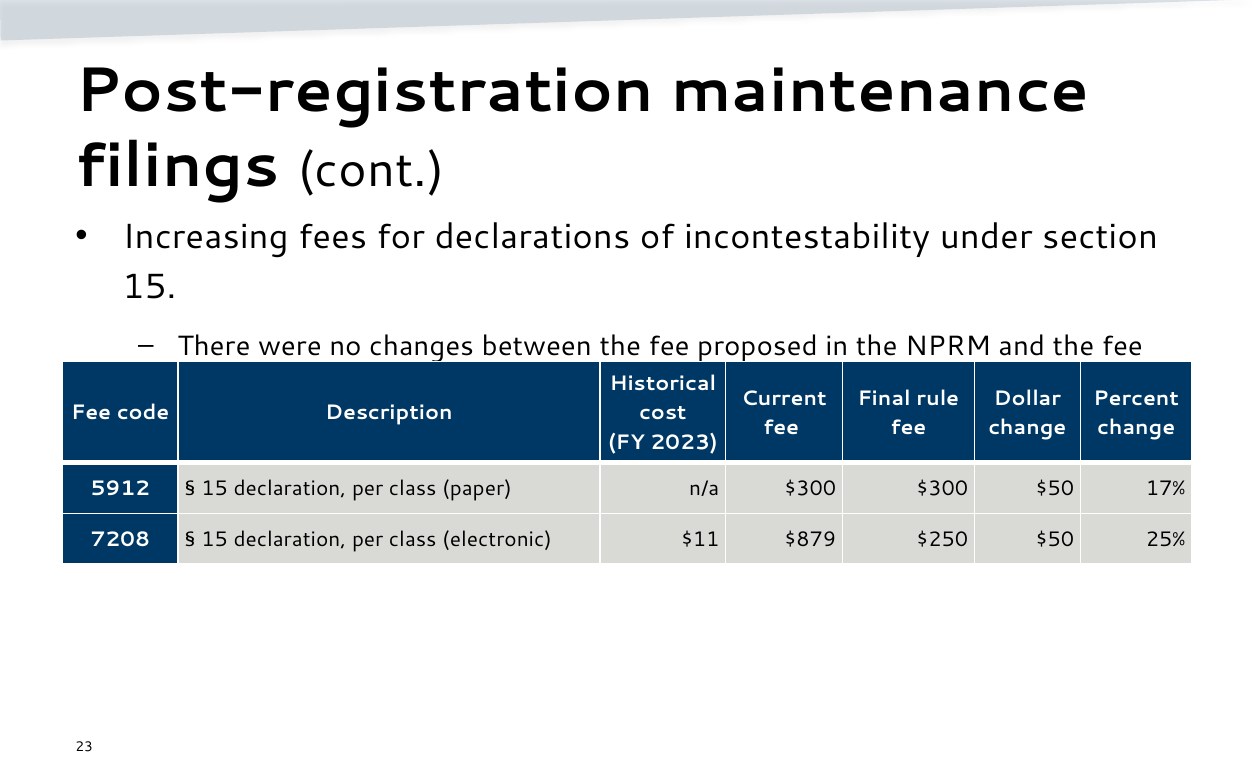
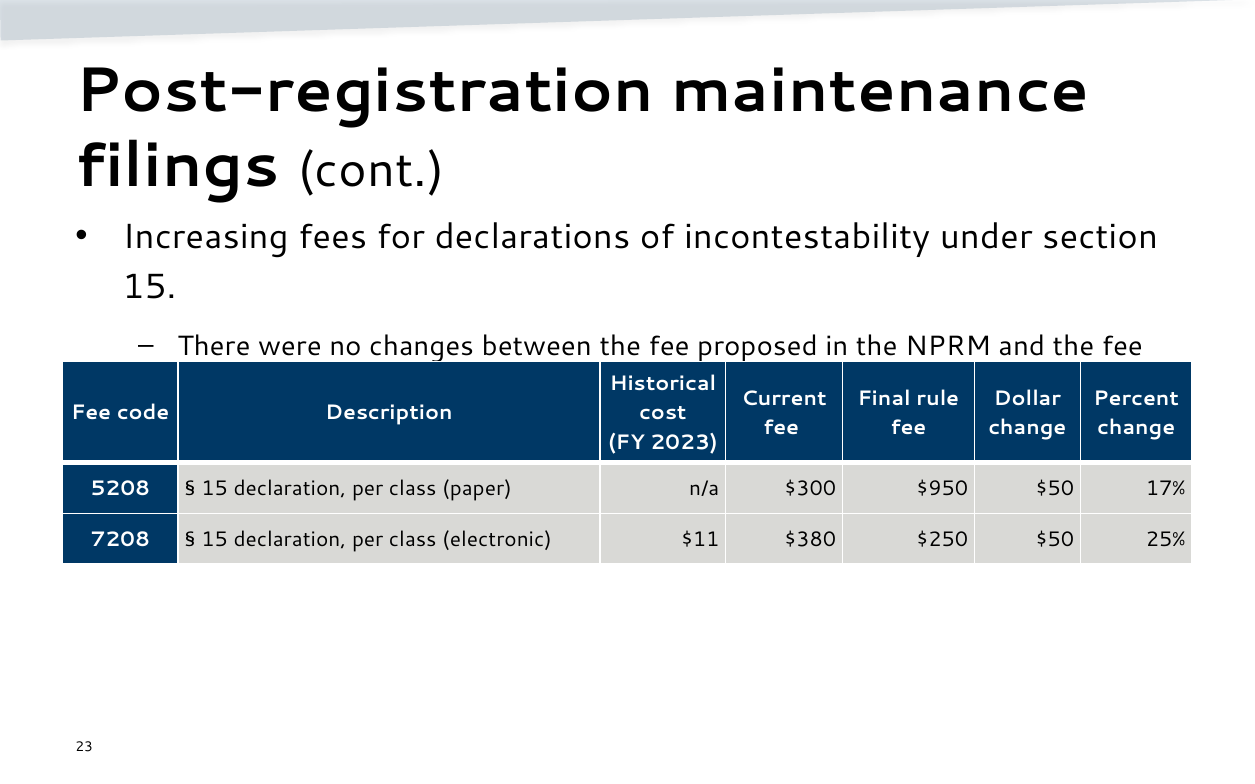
5912: 5912 -> 5208
$300 $300: $300 -> $950
$879: $879 -> $380
